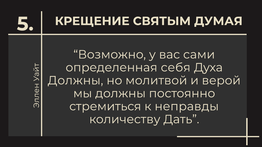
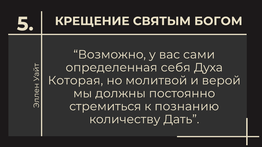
ДУМАЯ: ДУМАЯ -> БОГОМ
Должны at (75, 81): Должны -> Которая
неправды: неправды -> познанию
